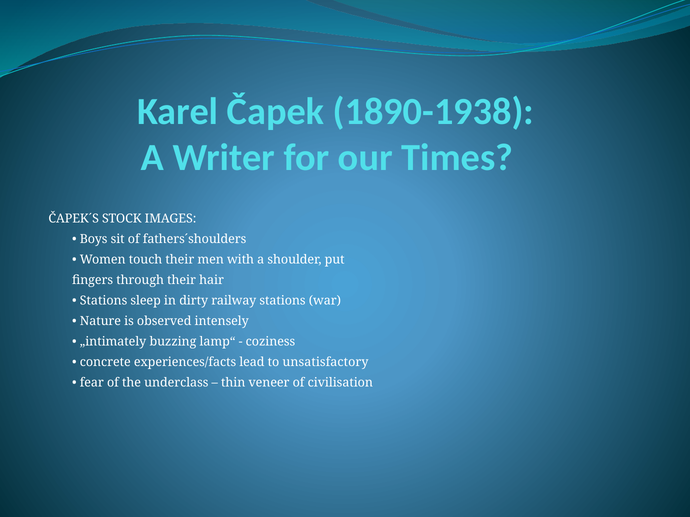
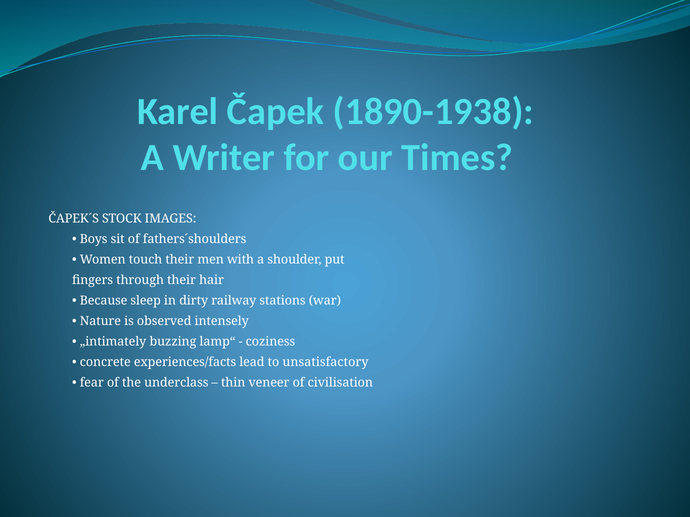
Stations at (104, 301): Stations -> Because
